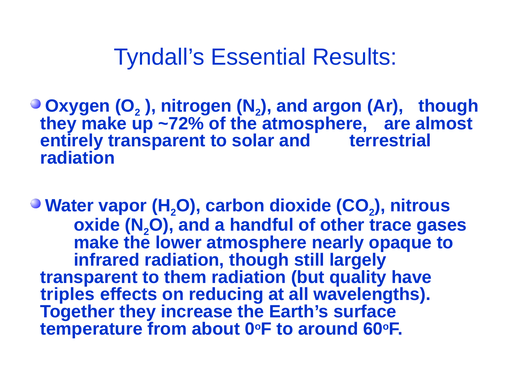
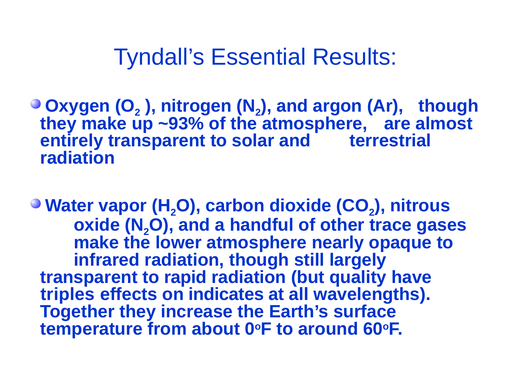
~72%: ~72% -> ~93%
them: them -> rapid
reducing: reducing -> indicates
